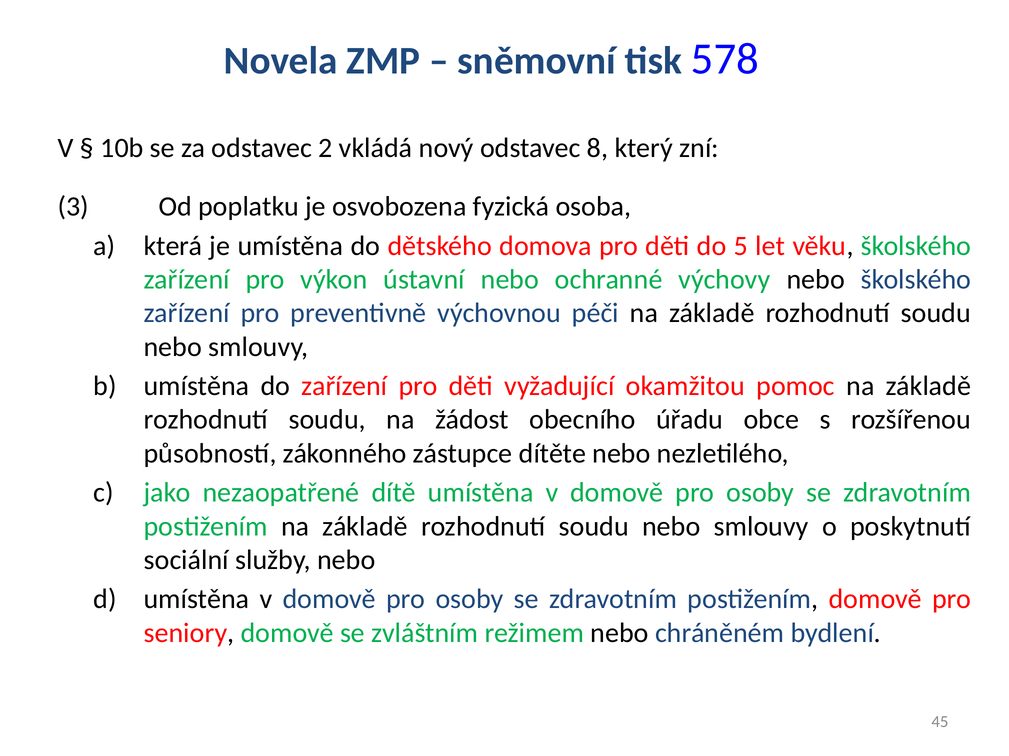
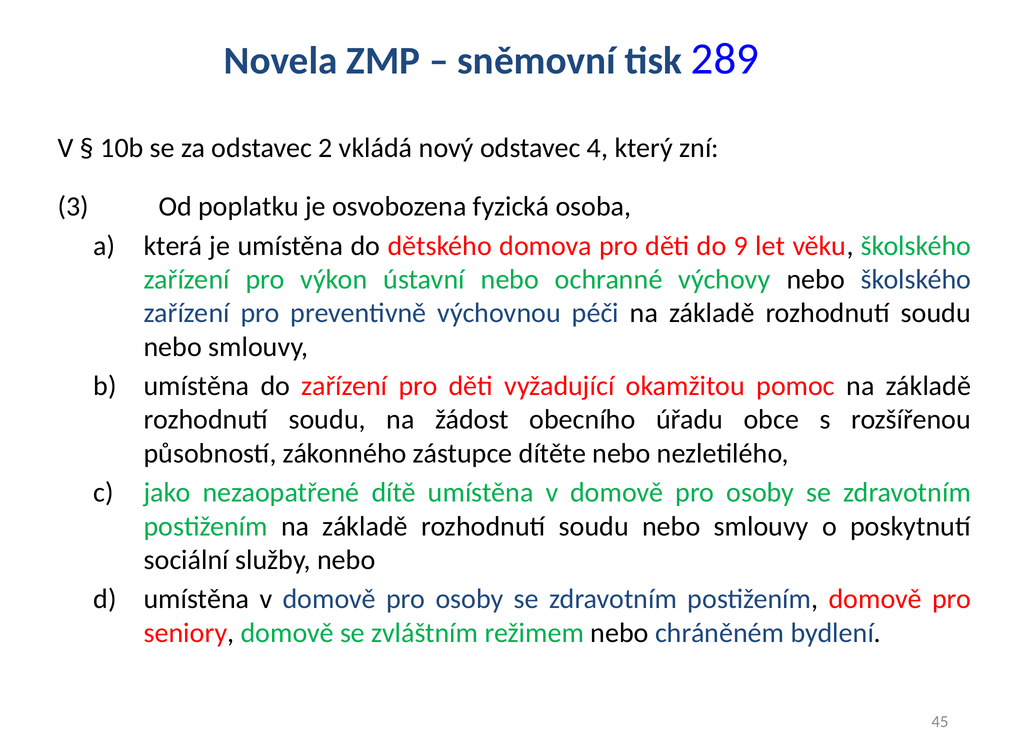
578: 578 -> 289
8: 8 -> 4
5: 5 -> 9
